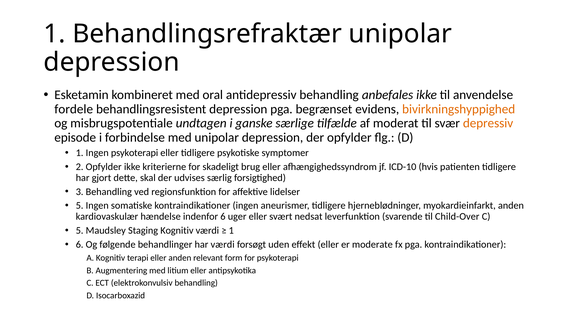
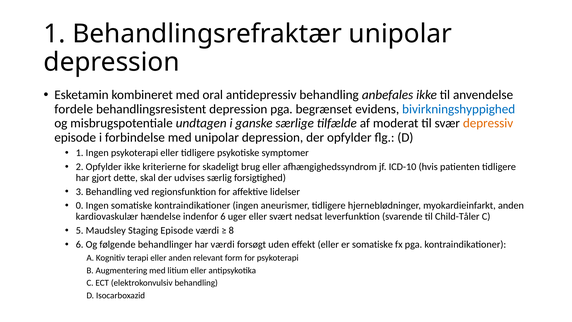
bivirkningshyppighed colour: orange -> blue
5 at (80, 205): 5 -> 0
Child-Over: Child-Over -> Child-Tåler
Staging Kognitiv: Kognitiv -> Episode
1 at (231, 230): 1 -> 8
er moderate: moderate -> somatiske
